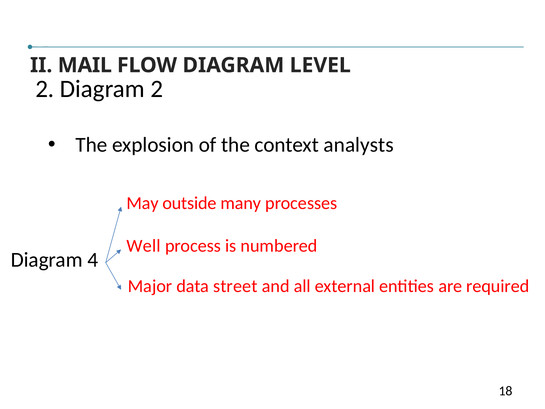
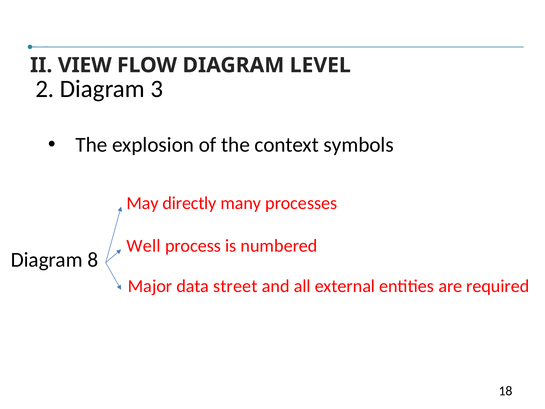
MAIL: MAIL -> VIEW
Diagram 2: 2 -> 3
analysts: analysts -> symbols
outside: outside -> directly
4: 4 -> 8
